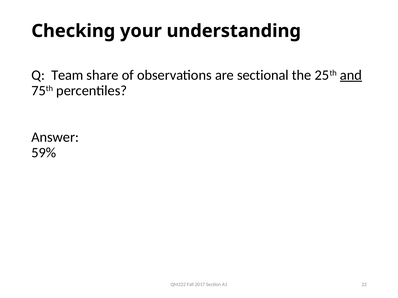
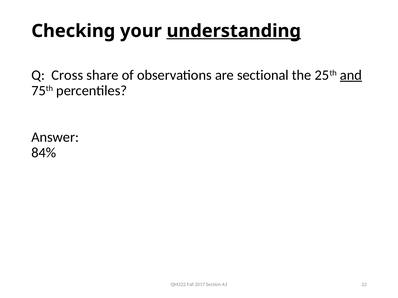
understanding underline: none -> present
Team: Team -> Cross
59%: 59% -> 84%
